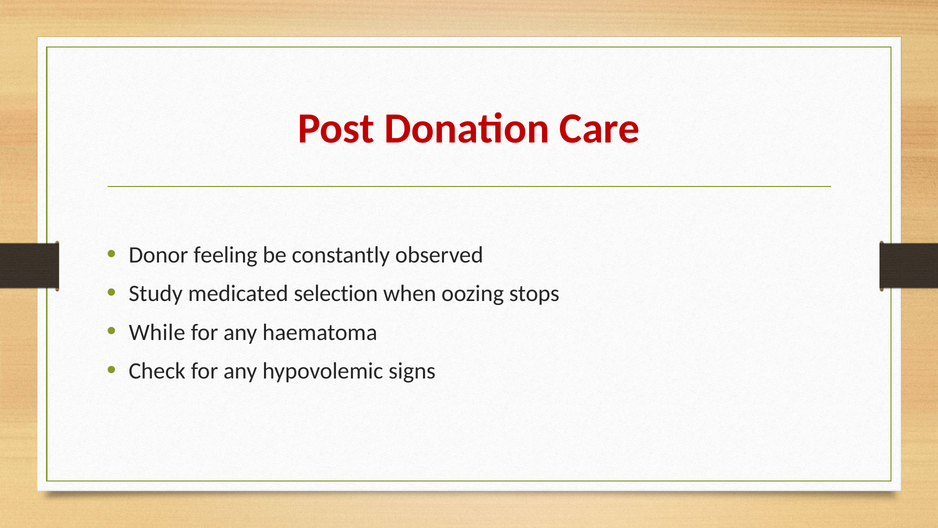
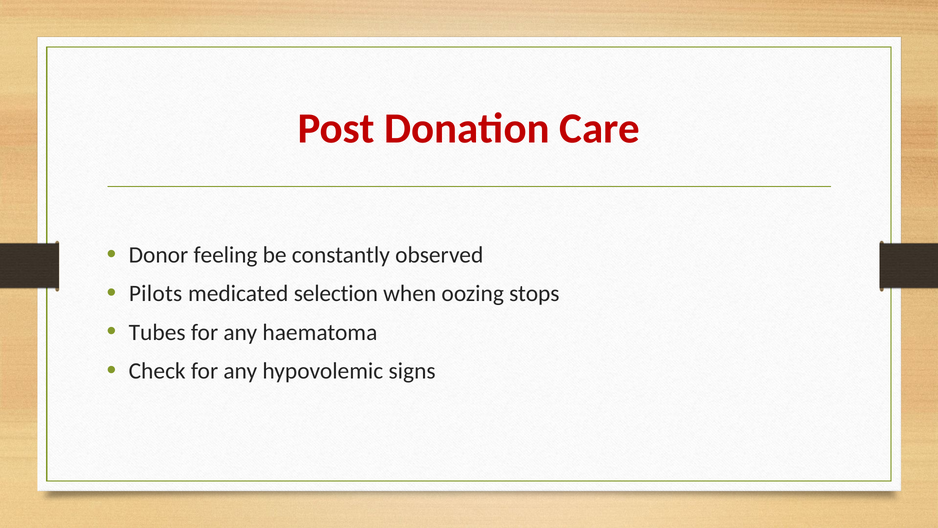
Study: Study -> Pilots
While: While -> Tubes
